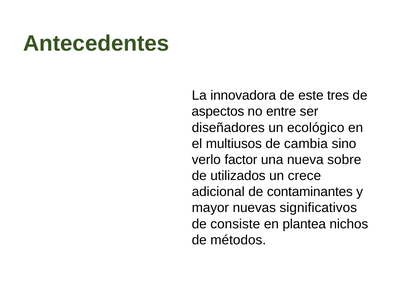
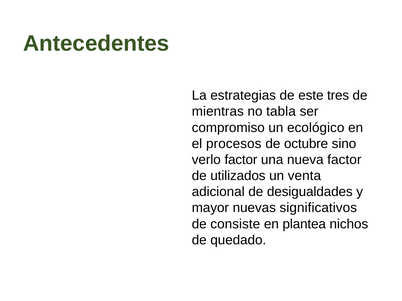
innovadora: innovadora -> estrategias
aspectos: aspectos -> mientras
entre: entre -> tabla
diseñadores: diseñadores -> compromiso
multiusos: multiusos -> procesos
cambia: cambia -> octubre
nueva sobre: sobre -> factor
crece: crece -> venta
contaminantes: contaminantes -> desigualdades
métodos: métodos -> quedado
